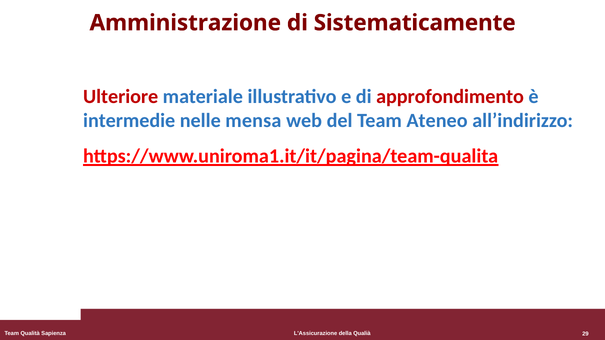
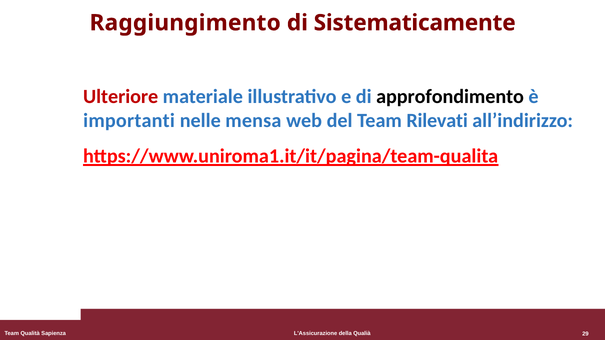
Amministrazione: Amministrazione -> Raggiungimento
approfondimento colour: red -> black
intermedie: intermedie -> importanti
Ateneo: Ateneo -> Rilevati
